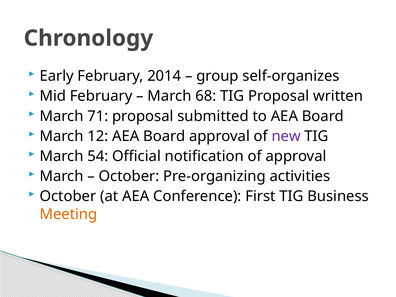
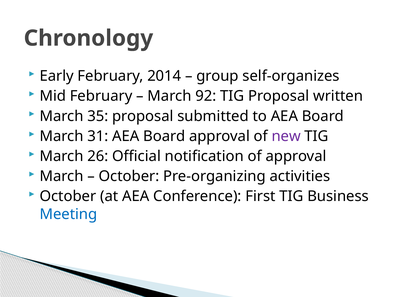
68: 68 -> 92
71: 71 -> 35
12: 12 -> 31
54: 54 -> 26
Meeting colour: orange -> blue
